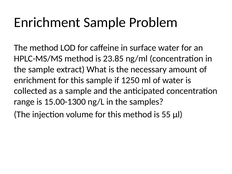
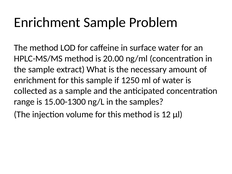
23.85: 23.85 -> 20.00
55: 55 -> 12
